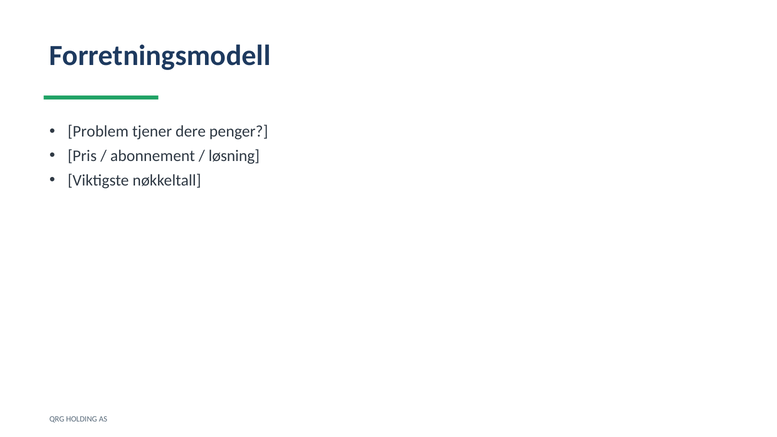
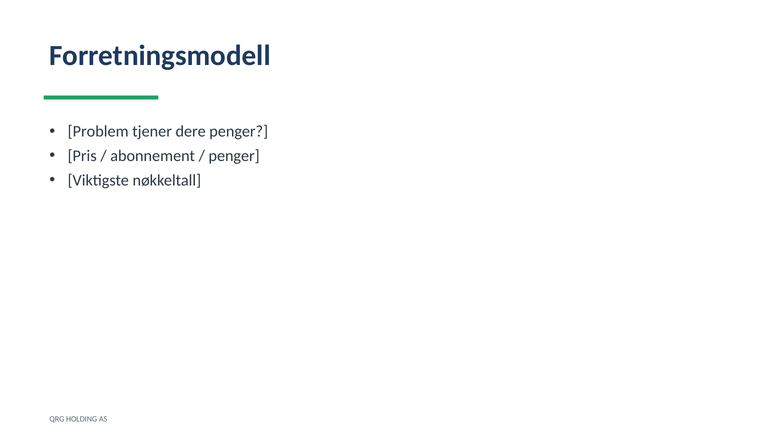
løsning at (234, 156): løsning -> penger
